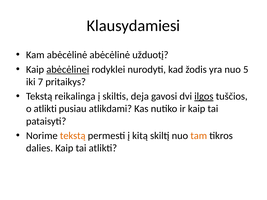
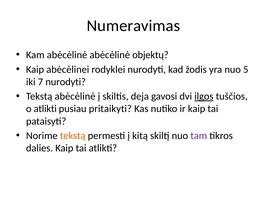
Klausydamiesi: Klausydamiesi -> Numeravimas
užduotį: užduotį -> objektų
abėcėlinei underline: present -> none
7 pritaikys: pritaikys -> nurodyti
Tekstą reikalinga: reikalinga -> abėcėlinė
atlikdami: atlikdami -> pritaikyti
tam colour: orange -> purple
